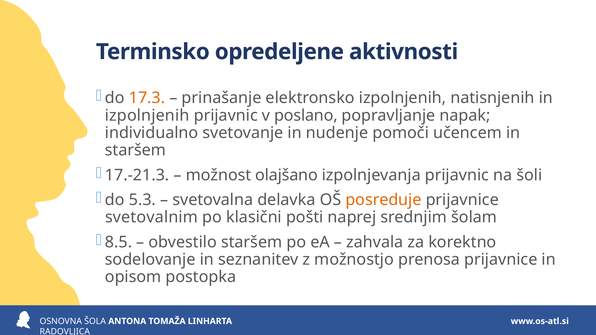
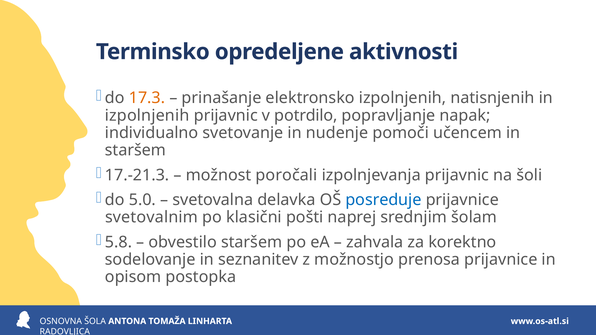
poslano: poslano -> potrdilo
olajšano: olajšano -> poročali
5.3: 5.3 -> 5.0
posreduje colour: orange -> blue
8.5: 8.5 -> 5.8
